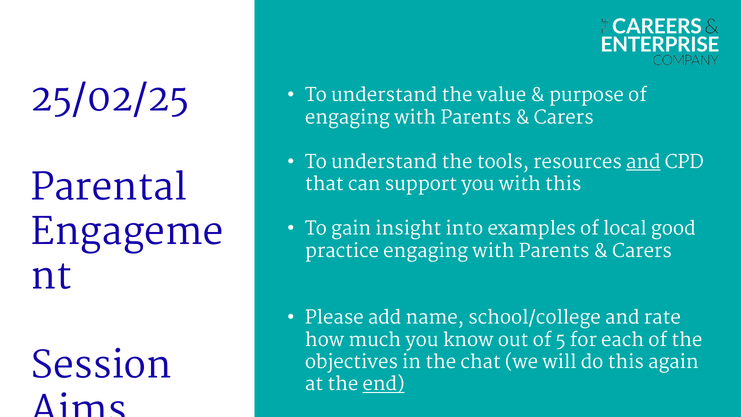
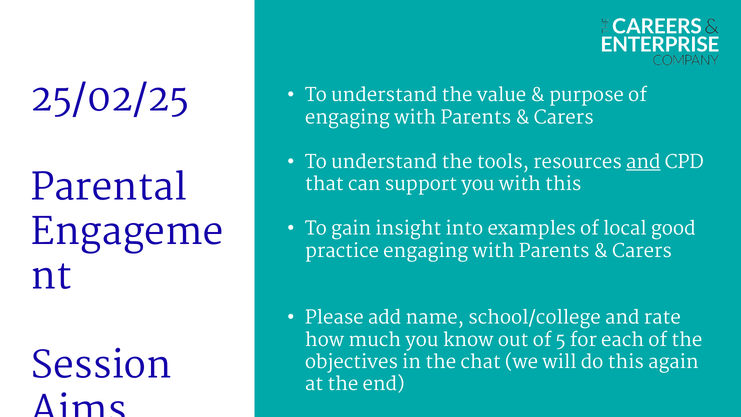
end underline: present -> none
